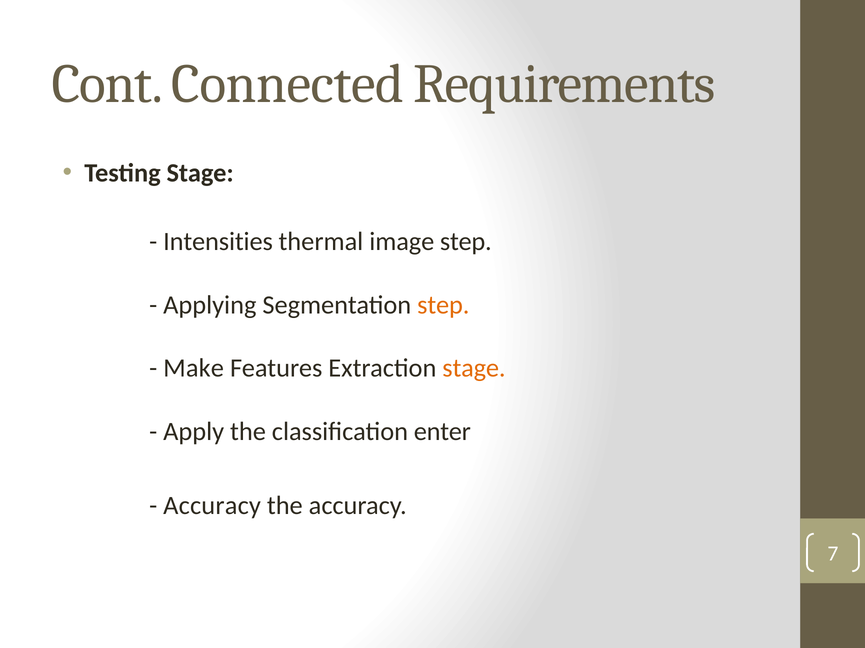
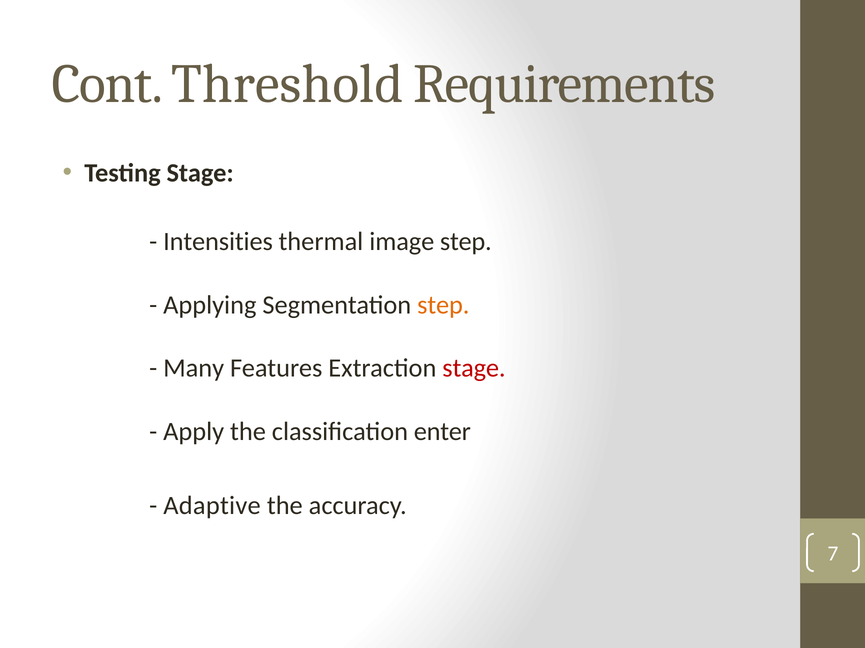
Connected: Connected -> Threshold
Make: Make -> Many
stage at (474, 369) colour: orange -> red
Accuracy at (212, 506): Accuracy -> Adaptive
